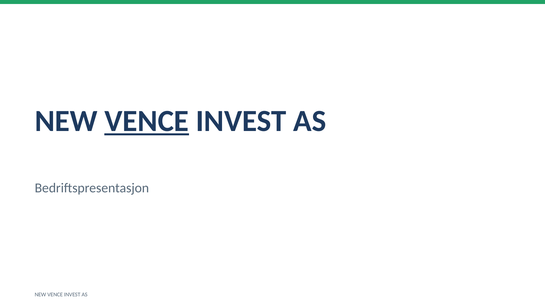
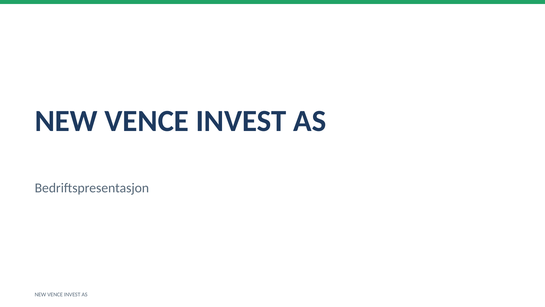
VENCE at (147, 121) underline: present -> none
